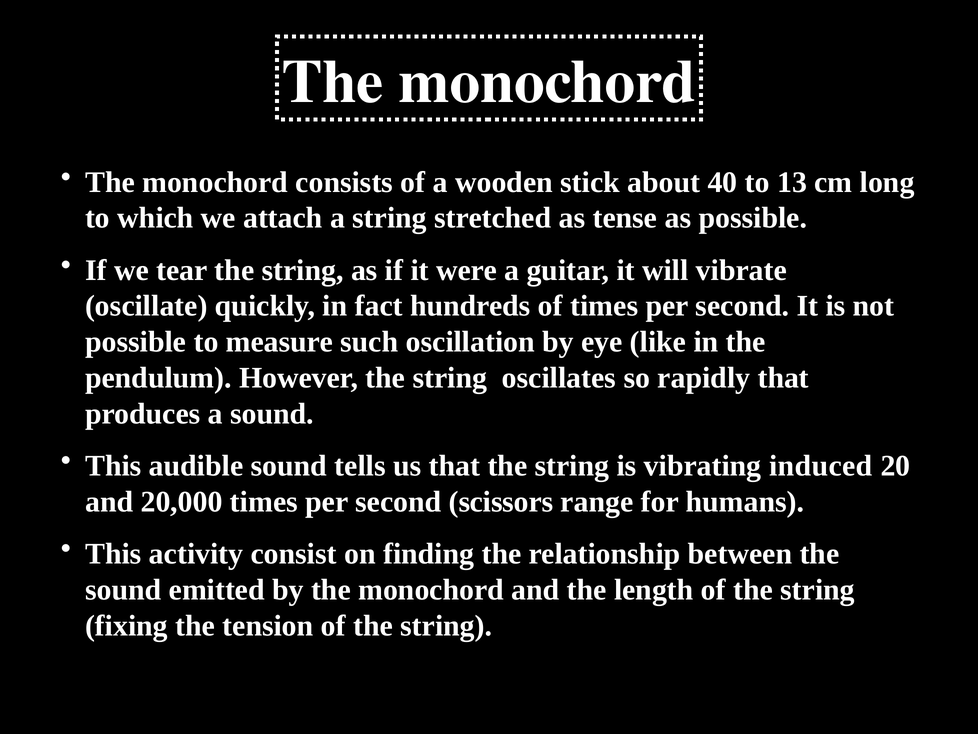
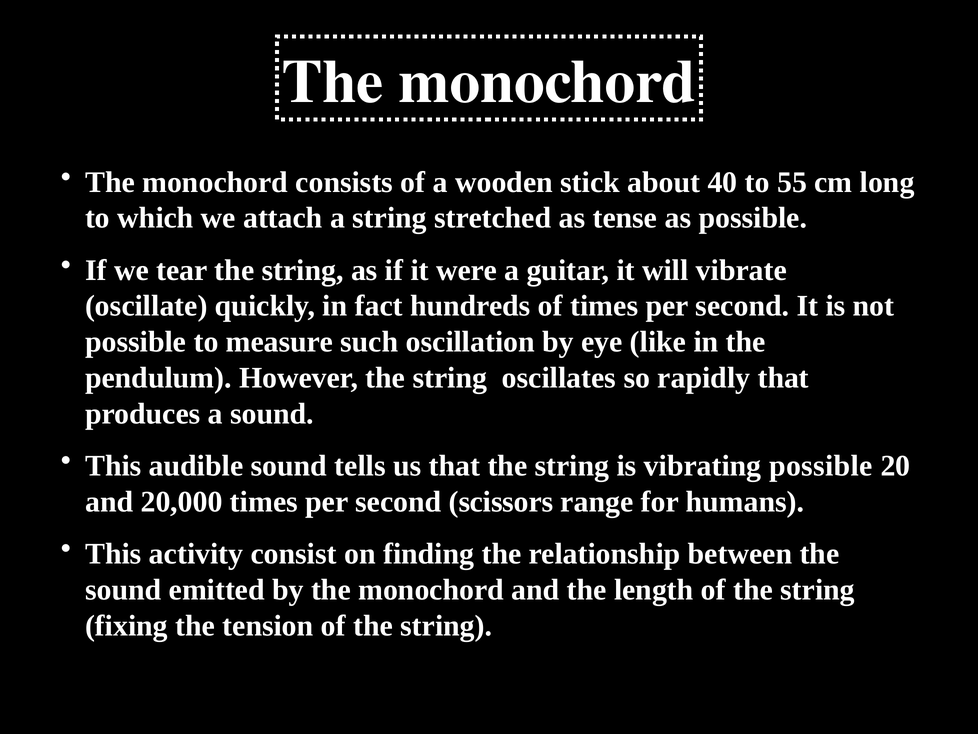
13: 13 -> 55
vibrating induced: induced -> possible
